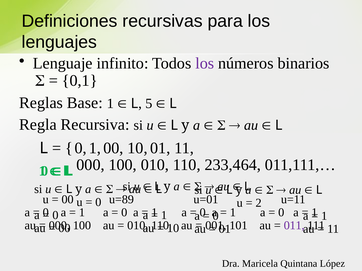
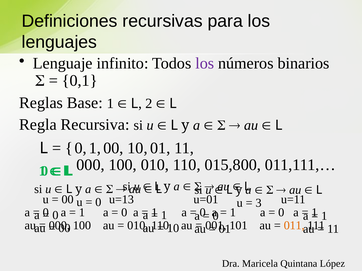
5: 5 -> 2
233,464: 233,464 -> 015,800
u=89: u=89 -> u=13
2: 2 -> 3
011 colour: purple -> orange
